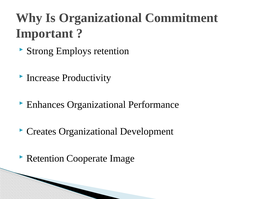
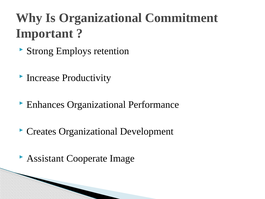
Retention at (45, 158): Retention -> Assistant
